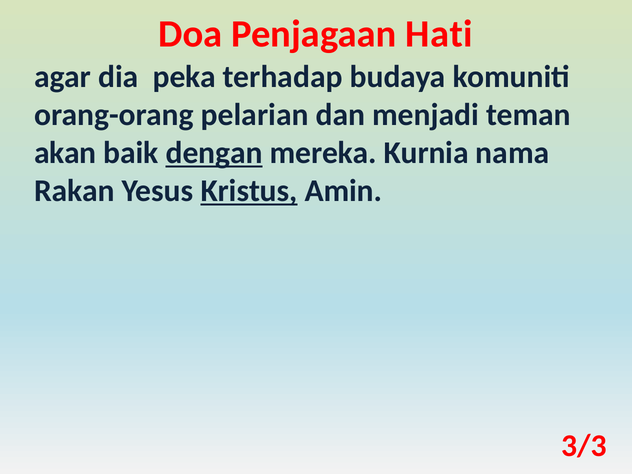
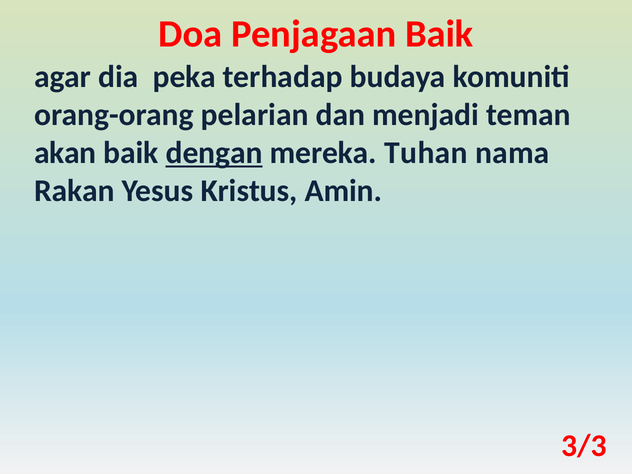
Penjagaan Hati: Hati -> Baik
Kurnia: Kurnia -> Tuhan
Kristus underline: present -> none
